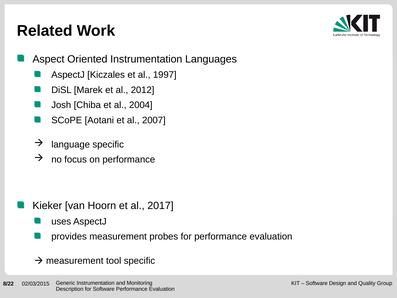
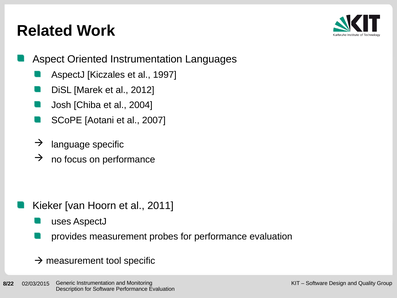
2017: 2017 -> 2011
